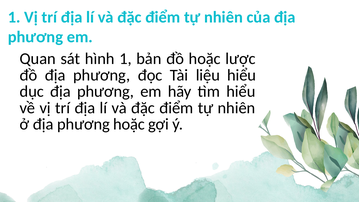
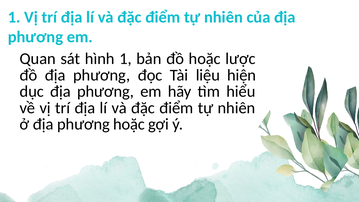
liệu hiểu: hiểu -> hiện
